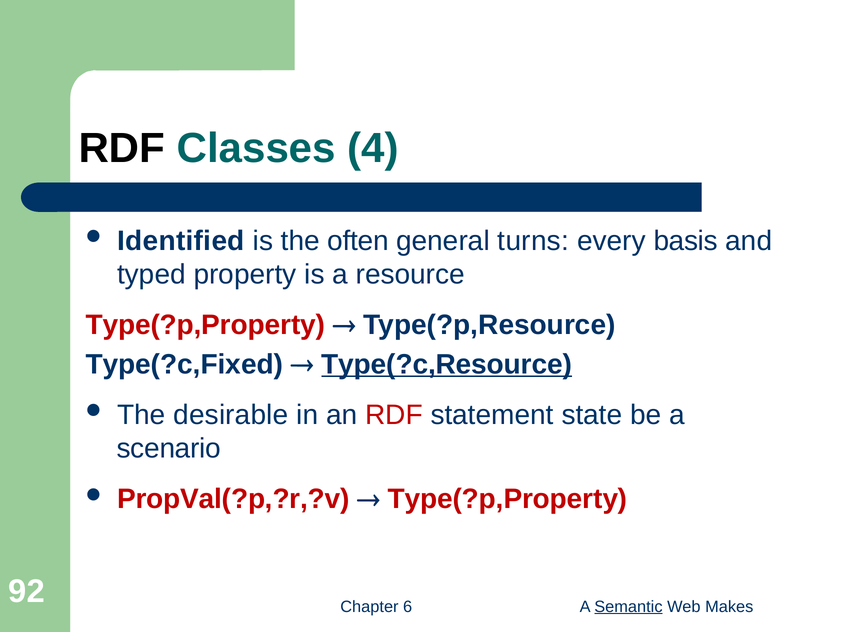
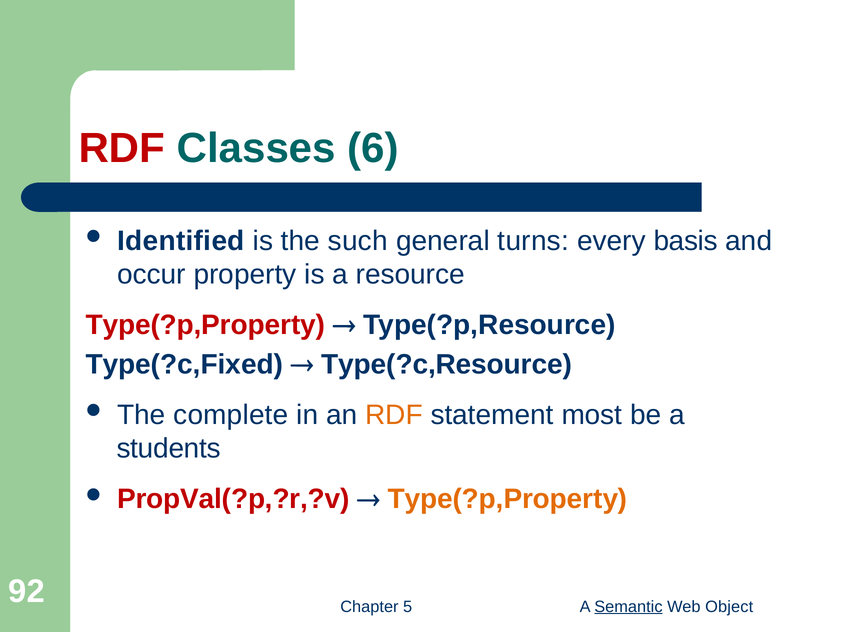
RDF at (122, 148) colour: black -> red
4: 4 -> 6
often: often -> such
typed: typed -> occur
Type(?c,Resource underline: present -> none
desirable: desirable -> complete
RDF at (394, 415) colour: red -> orange
state: state -> most
scenario: scenario -> students
Type(?p,Property at (508, 499) colour: red -> orange
6: 6 -> 5
Makes: Makes -> Object
